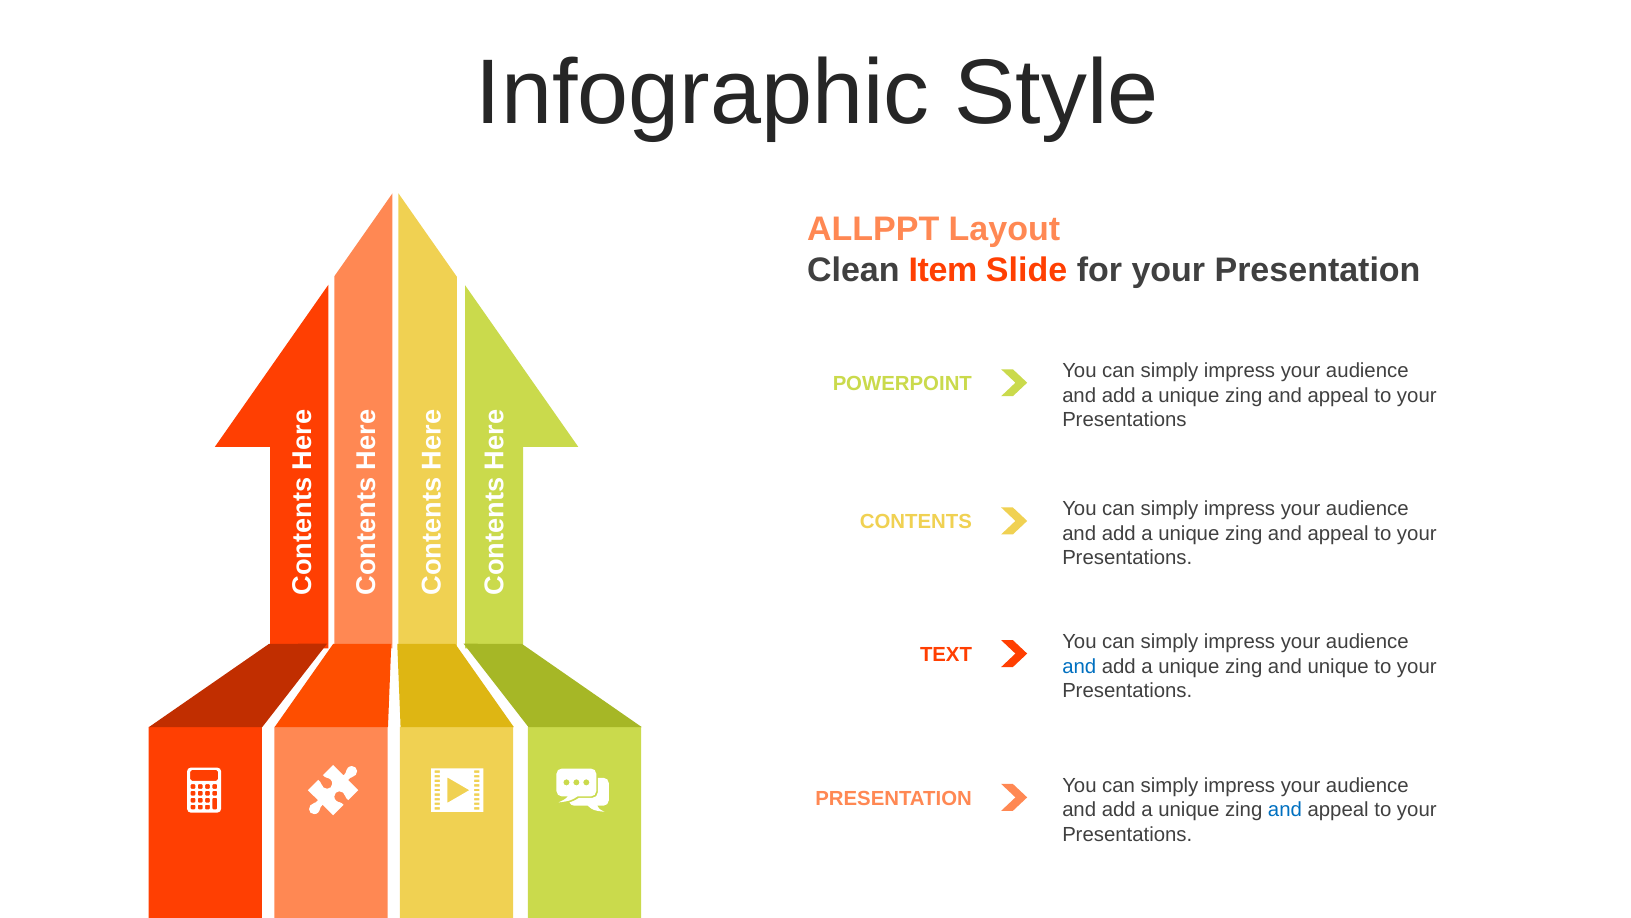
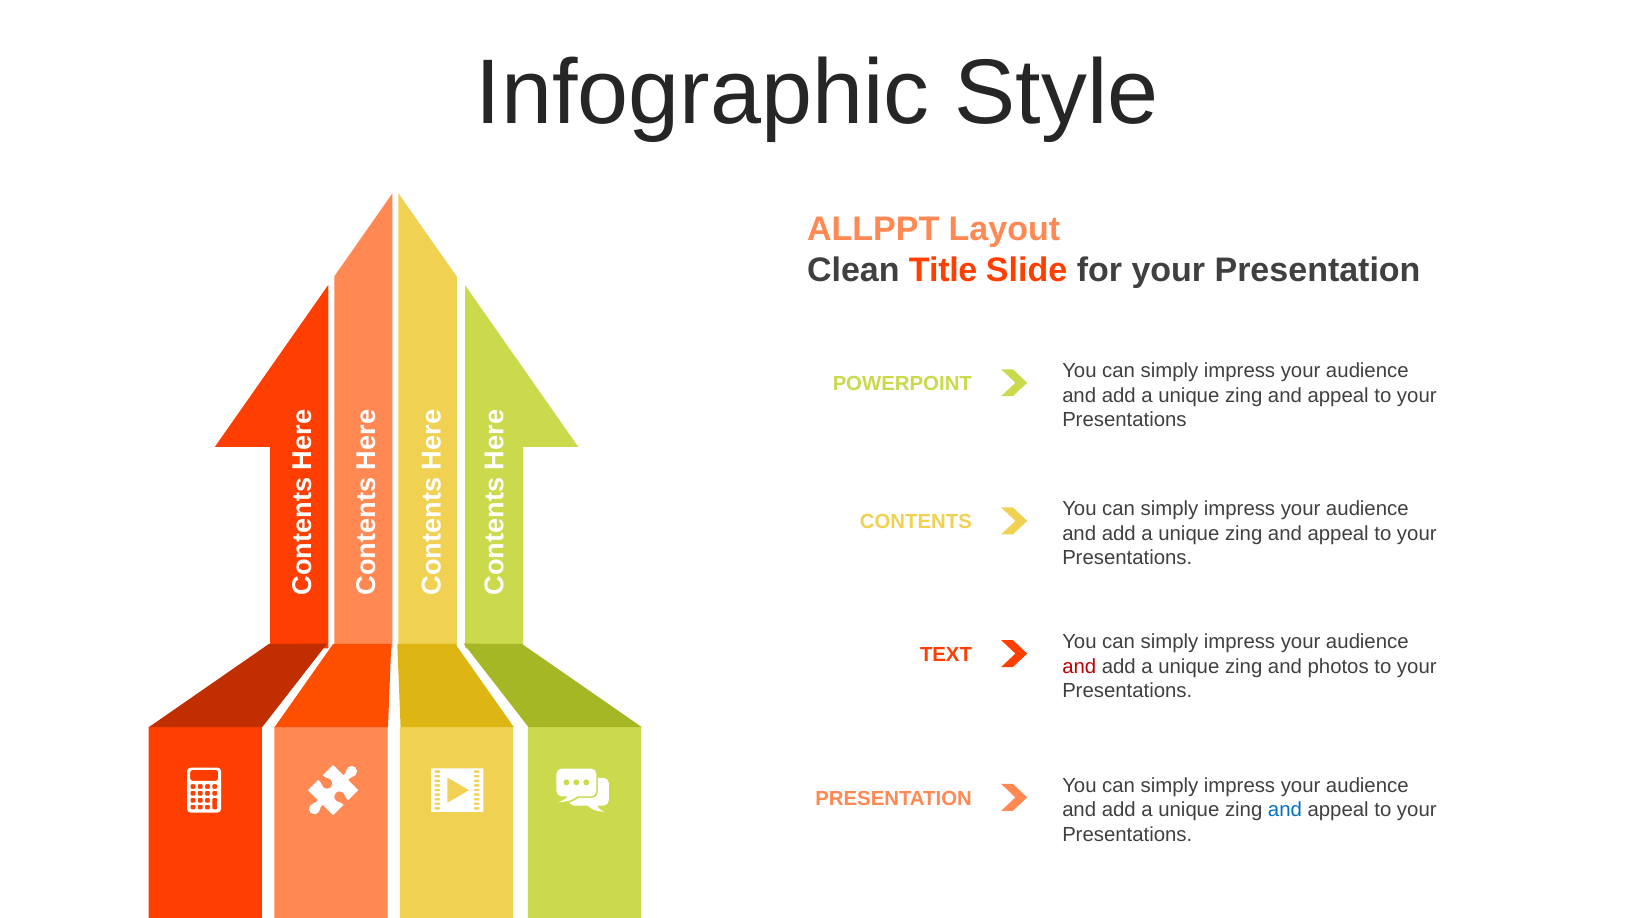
Item: Item -> Title
and at (1079, 666) colour: blue -> red
and unique: unique -> photos
